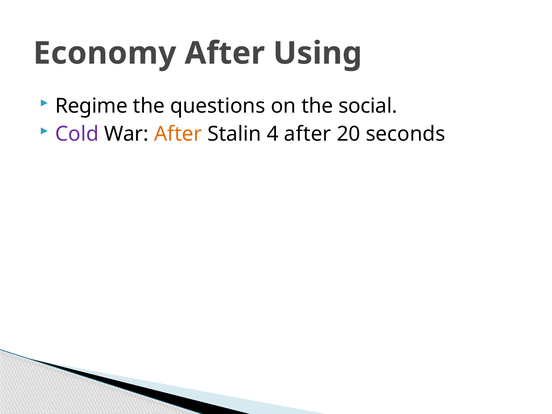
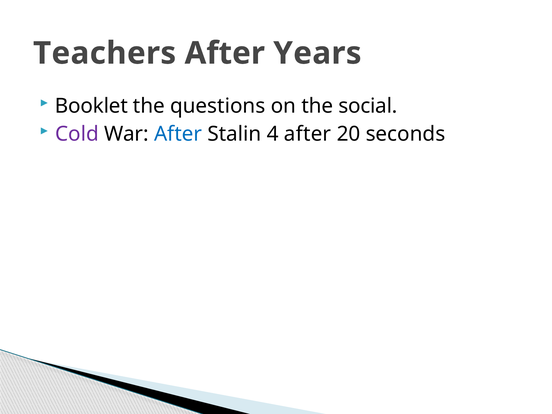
Economy: Economy -> Teachers
Using: Using -> Years
Regime: Regime -> Booklet
After at (178, 134) colour: orange -> blue
